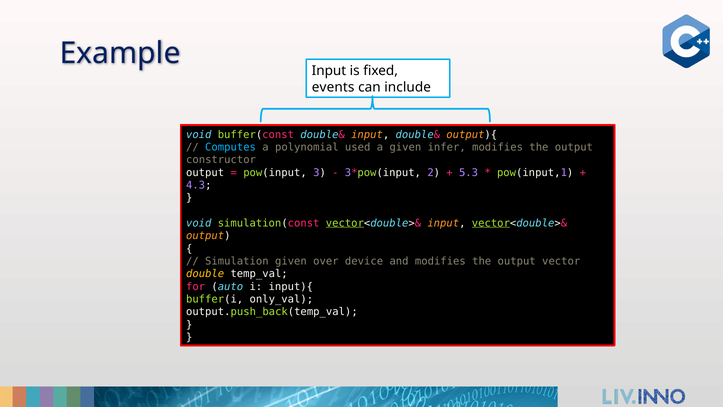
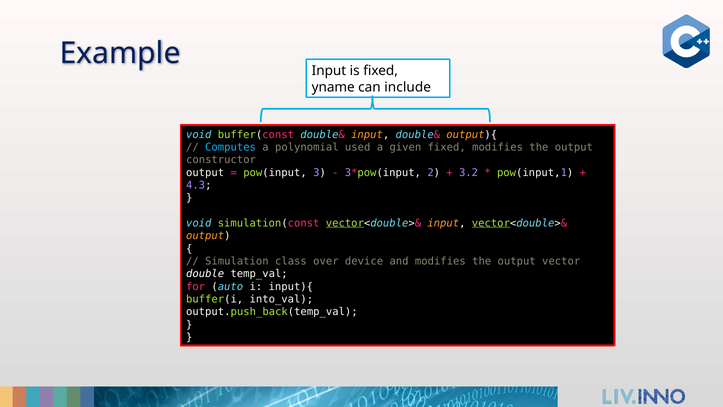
events: events -> yname
given infer: infer -> fixed
5.3: 5.3 -> 3.2
Simulation given: given -> class
double colour: yellow -> white
only_val: only_val -> into_val
